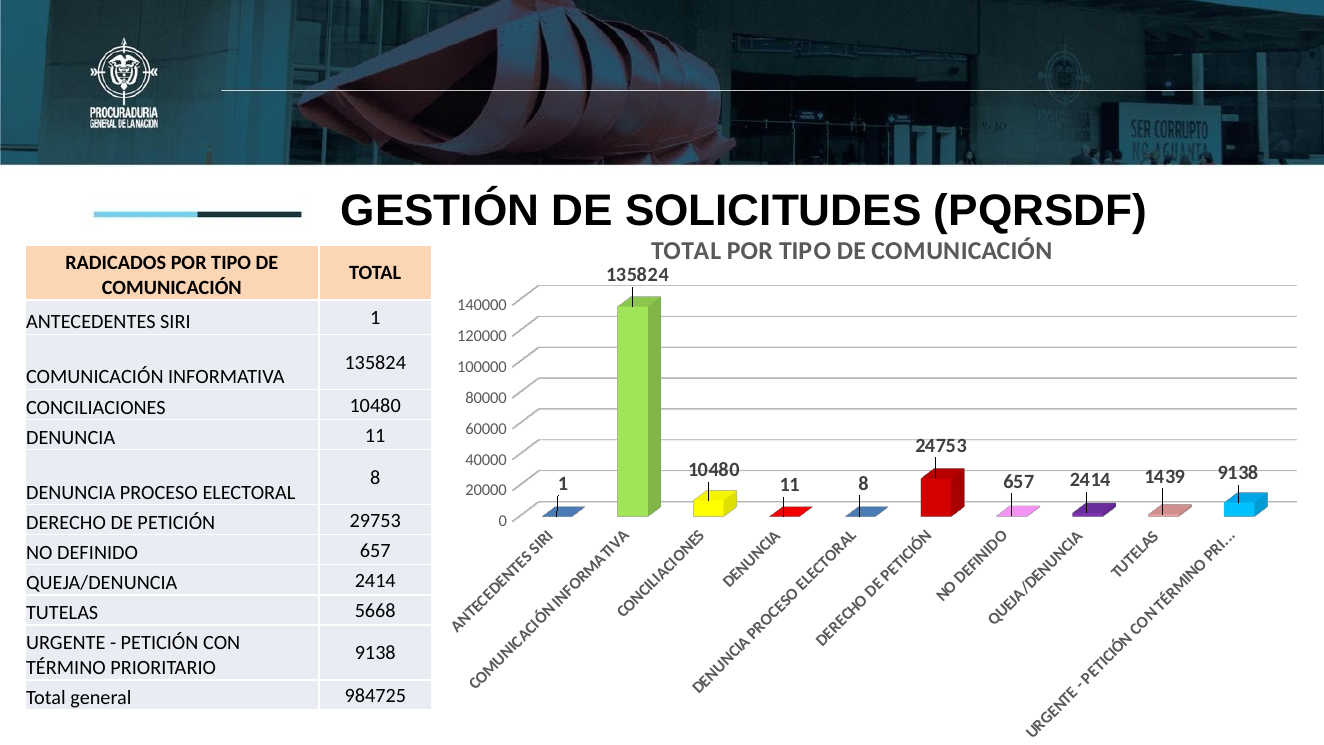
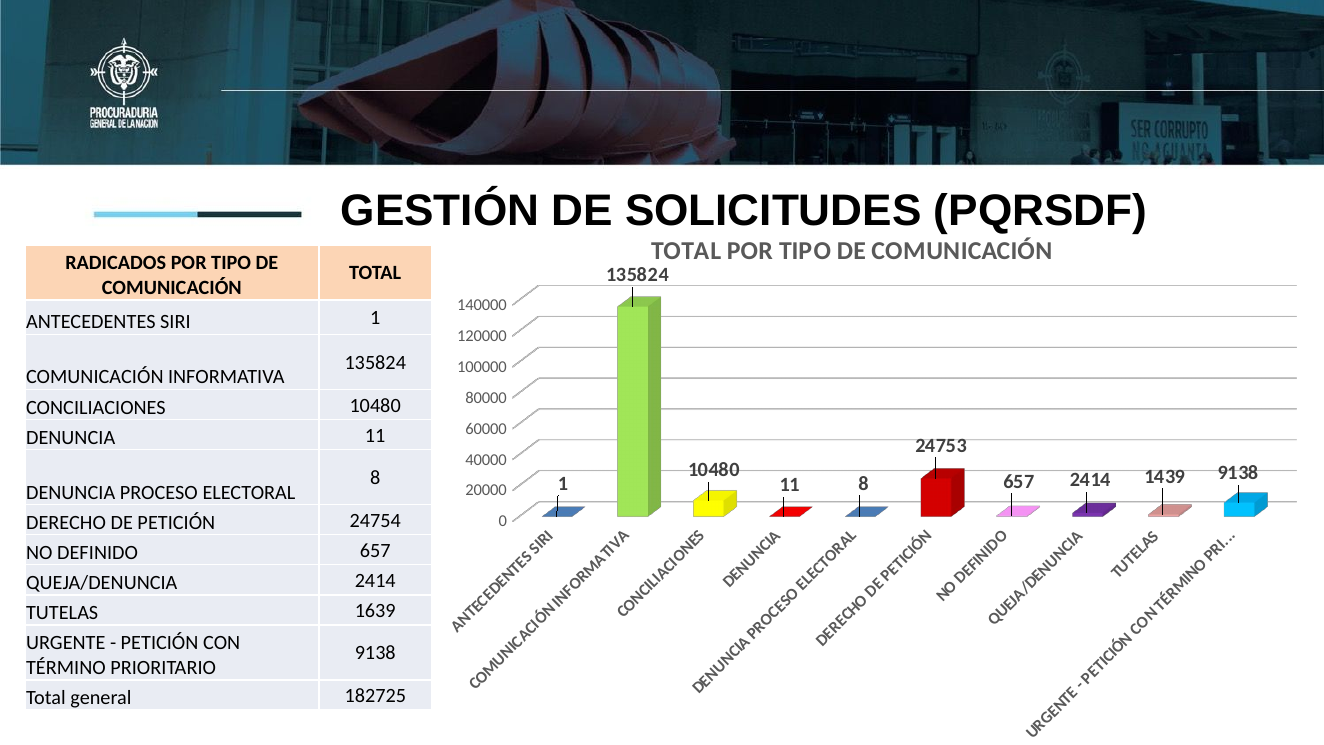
29753: 29753 -> 24754
5668: 5668 -> 1639
984725: 984725 -> 182725
